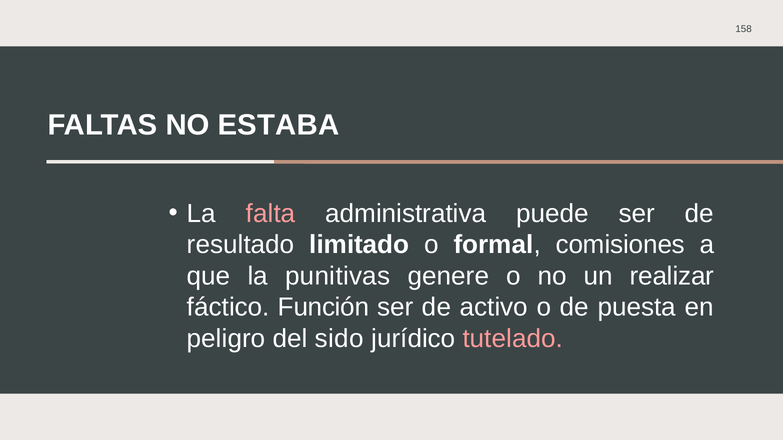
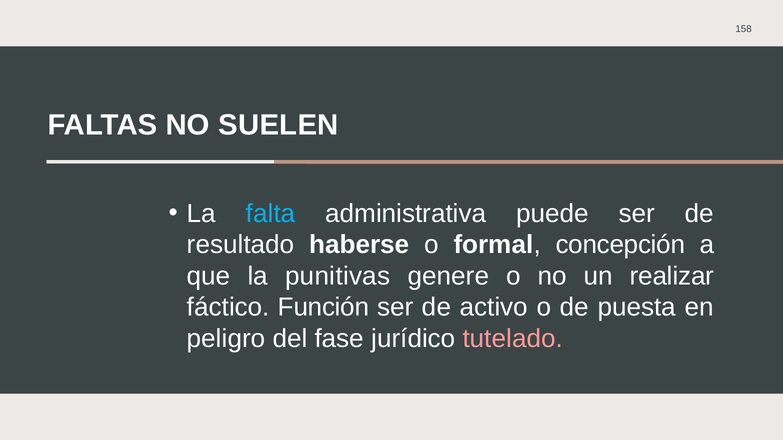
ESTABA: ESTABA -> SUELEN
falta colour: pink -> light blue
limitado: limitado -> haberse
comisiones: comisiones -> concepción
sido: sido -> fase
